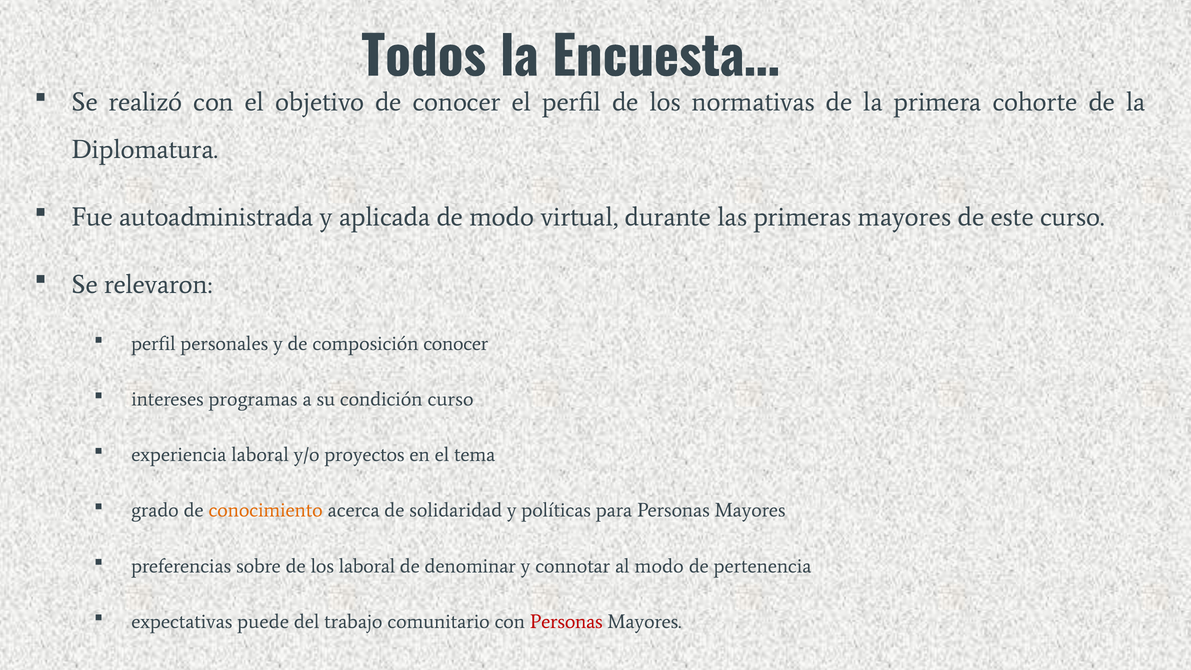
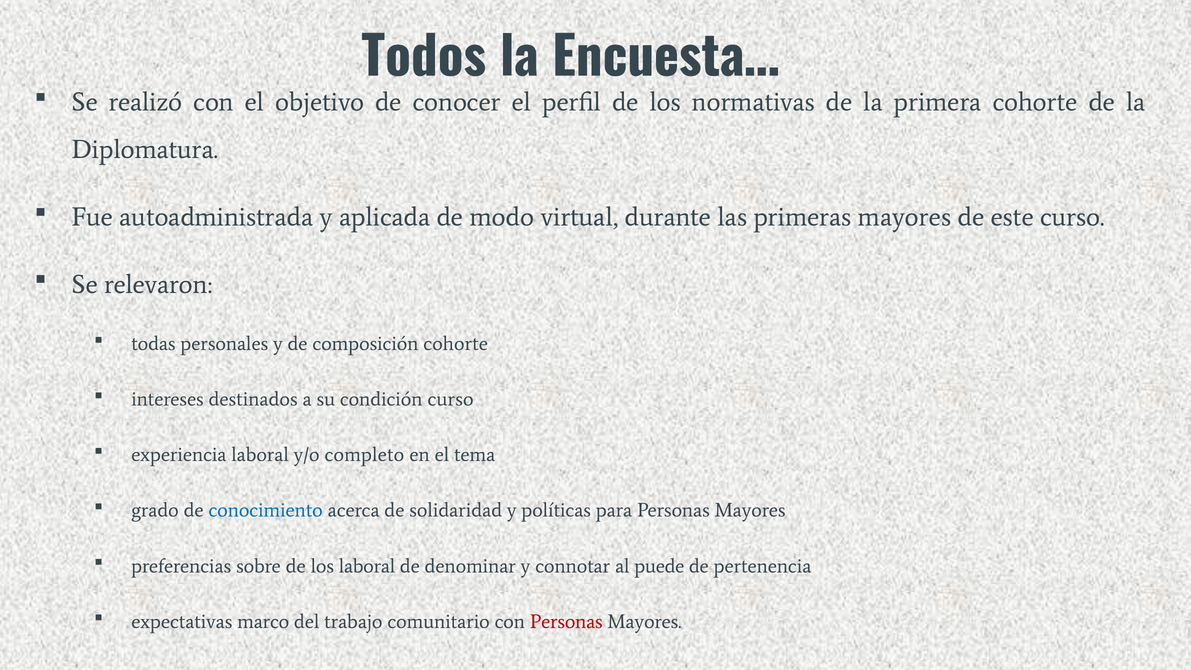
perfil at (153, 344): perfil -> todas
composición conocer: conocer -> cohorte
programas: programas -> destinados
proyectos: proyectos -> completo
conocimiento colour: orange -> blue
al modo: modo -> puede
puede: puede -> marco
